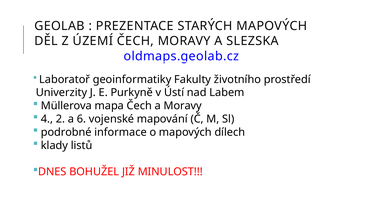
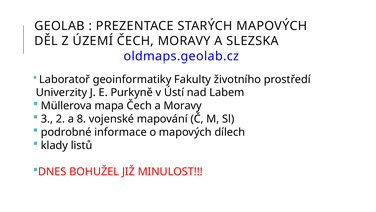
4: 4 -> 3
6: 6 -> 8
